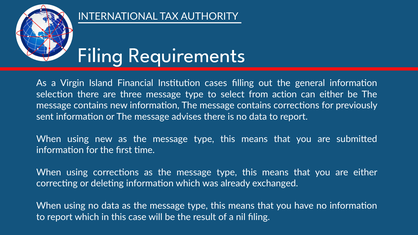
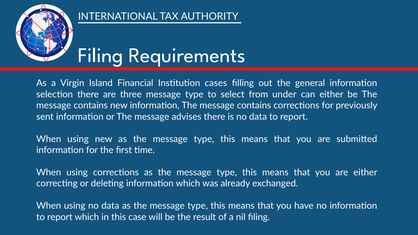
action: action -> under
